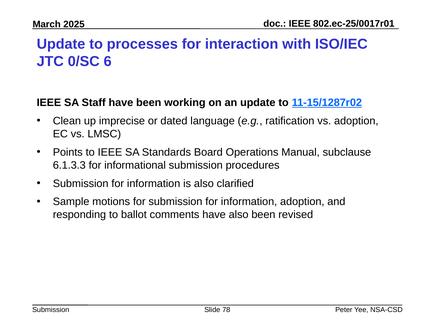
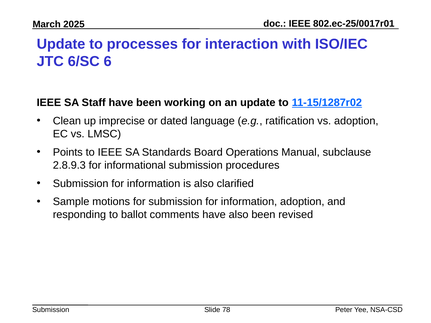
0/SC: 0/SC -> 6/SC
6.1.3.3: 6.1.3.3 -> 2.8.9.3
